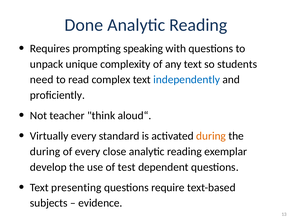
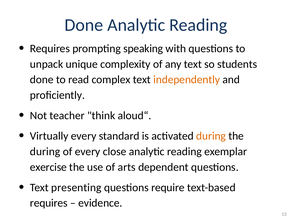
need at (42, 80): need -> done
independently colour: blue -> orange
develop: develop -> exercise
test: test -> arts
subjects at (49, 203): subjects -> requires
